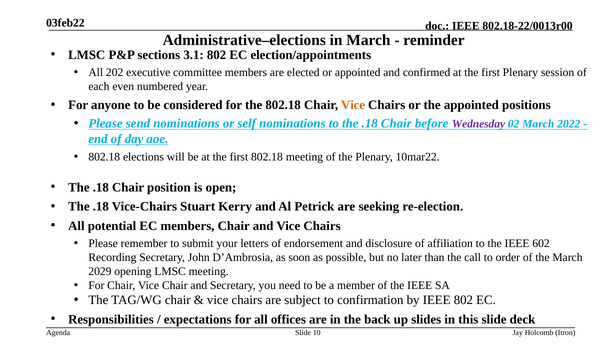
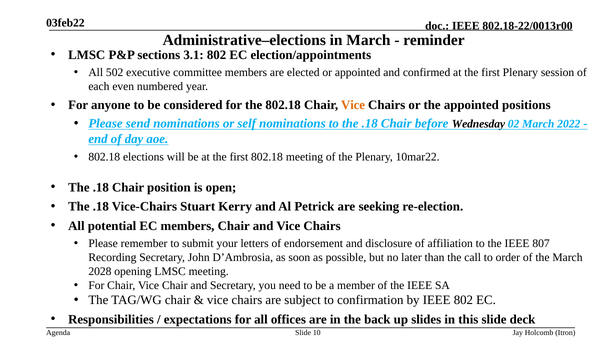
202: 202 -> 502
Wednesday colour: purple -> black
602: 602 -> 807
2029: 2029 -> 2028
